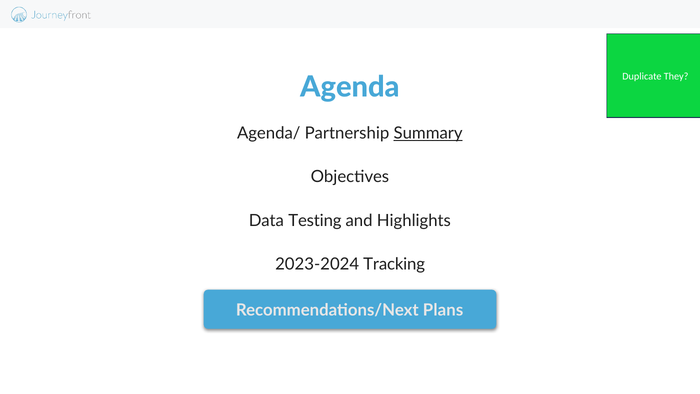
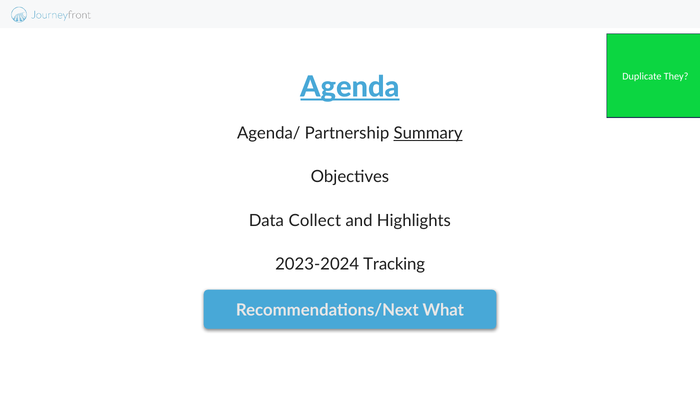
Agenda underline: none -> present
Testing: Testing -> Collect
Plans: Plans -> What
